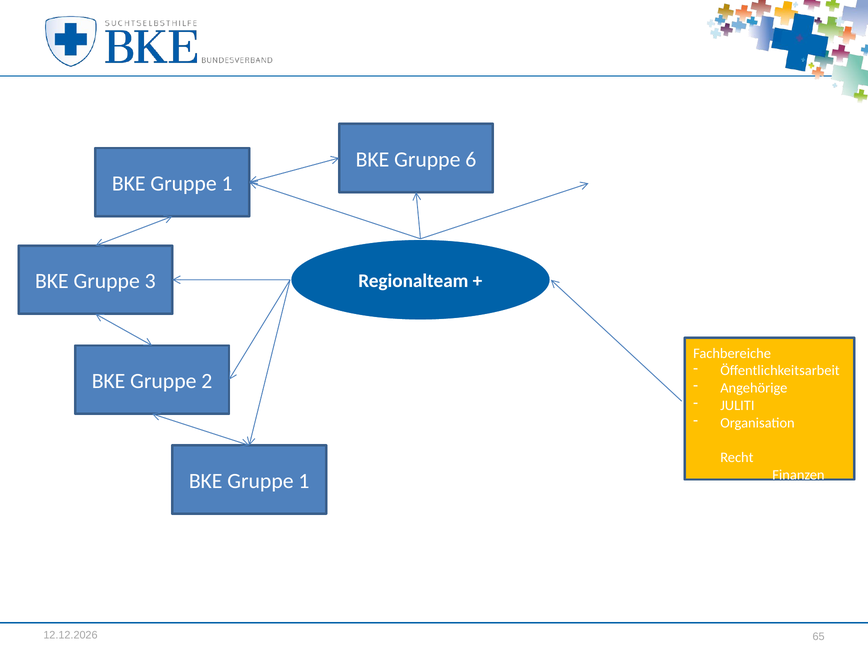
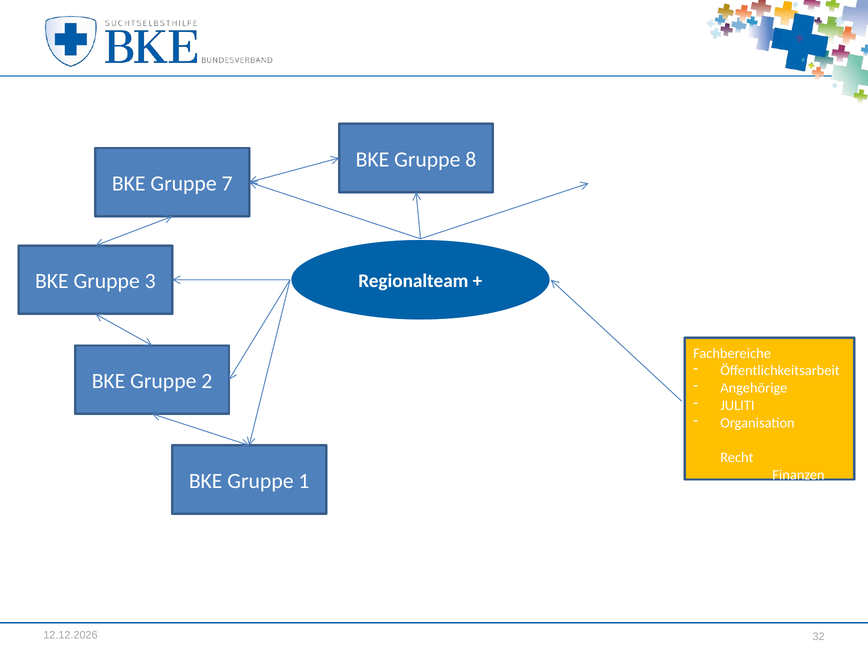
6: 6 -> 8
1 at (227, 184): 1 -> 7
65: 65 -> 32
